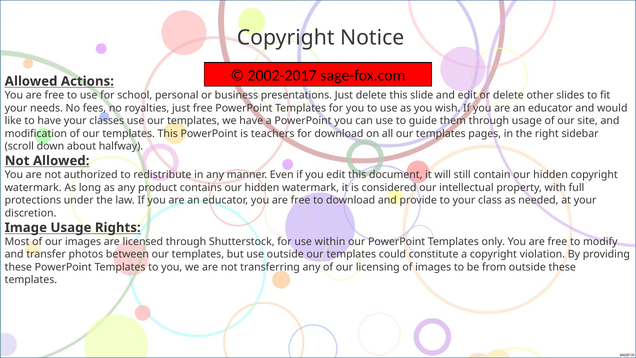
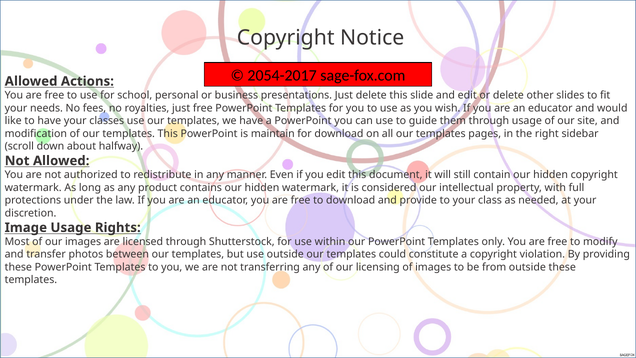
2002-2017: 2002-2017 -> 2054-2017
teachers: teachers -> maintain
